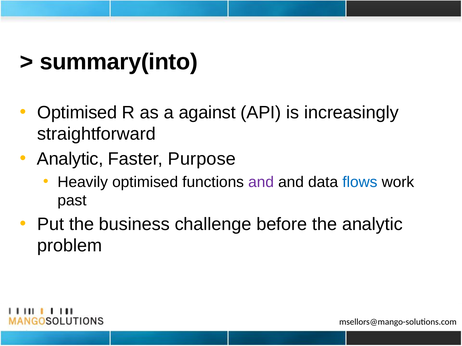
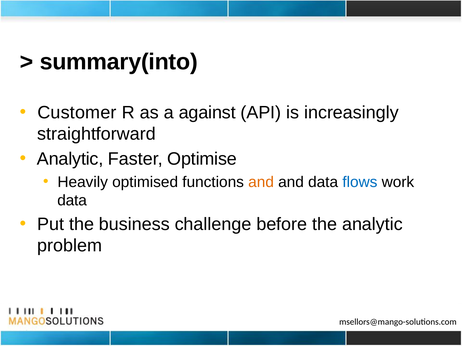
Optimised at (77, 113): Optimised -> Customer
Purpose: Purpose -> Optimise
and at (261, 182) colour: purple -> orange
past at (72, 201): past -> data
